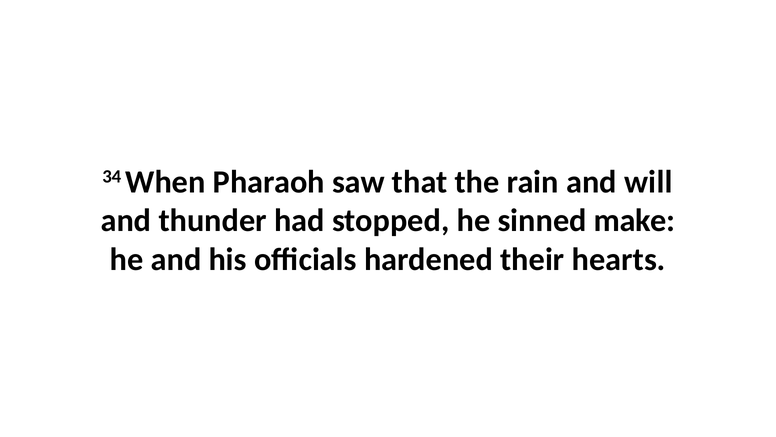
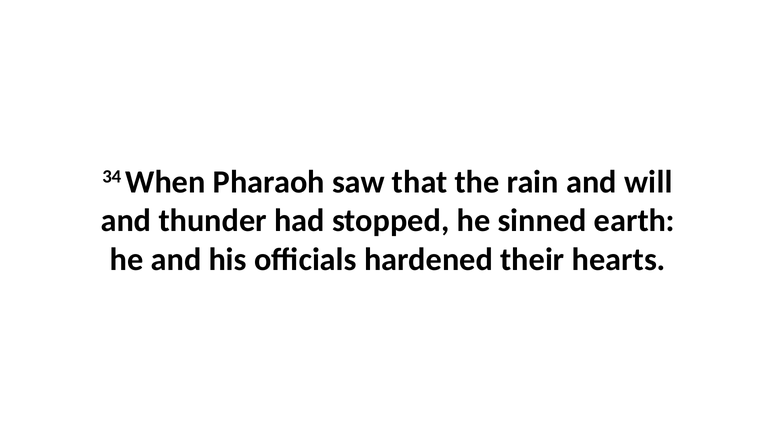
make: make -> earth
